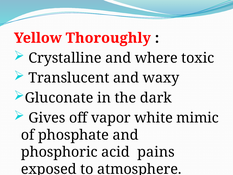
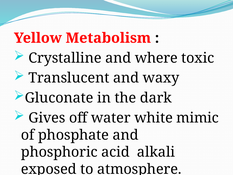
Thoroughly: Thoroughly -> Metabolism
vapor: vapor -> water
pains: pains -> alkali
